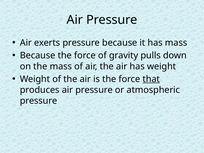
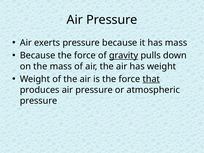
gravity underline: none -> present
